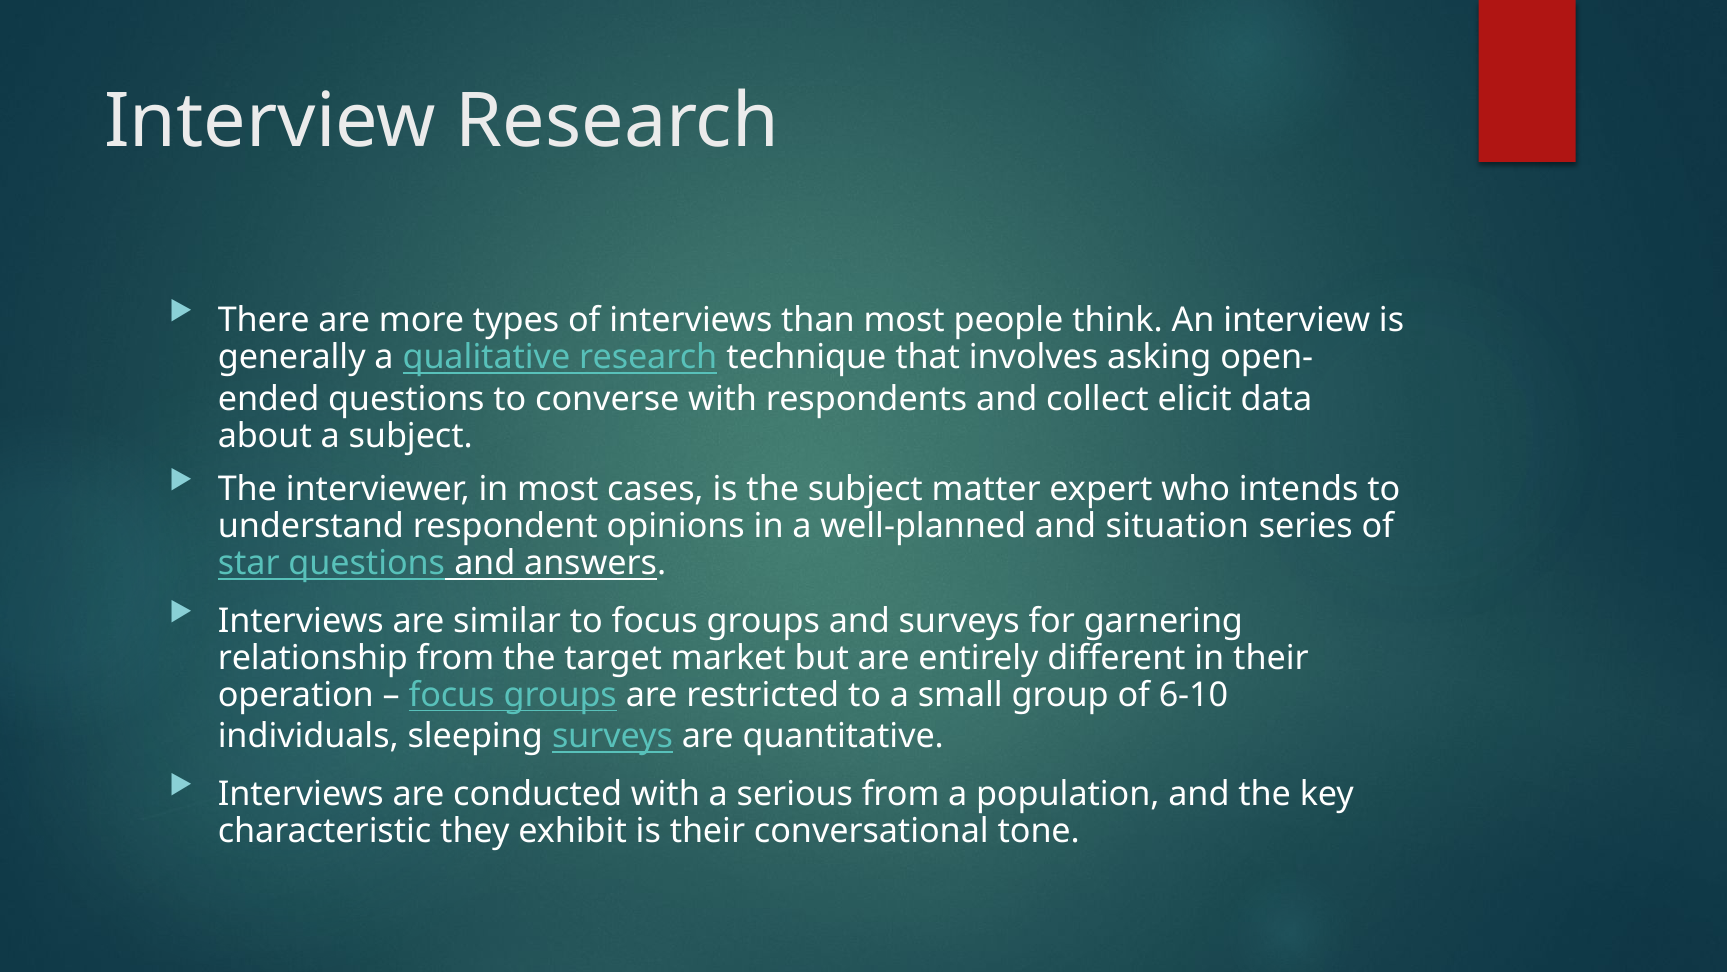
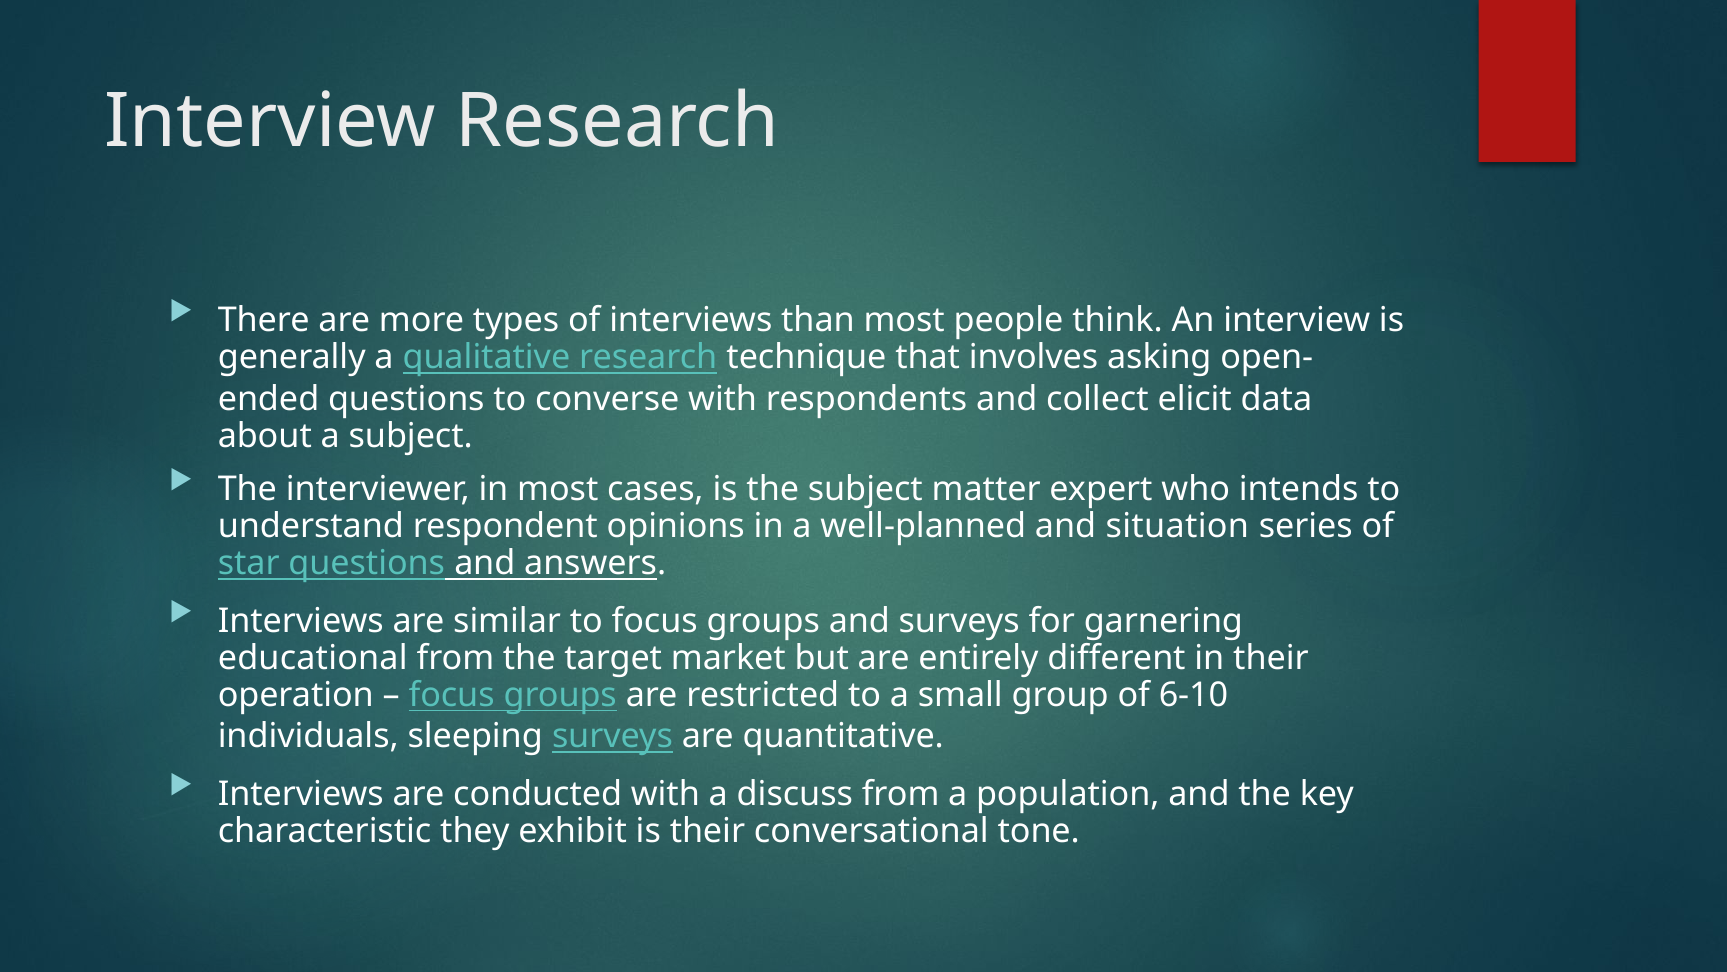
relationship: relationship -> educational
serious: serious -> discuss
